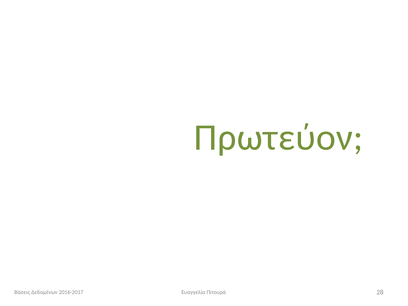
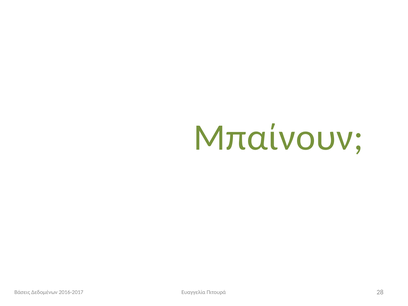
Πρωτεύον: Πρωτεύον -> Μπαίνουν
